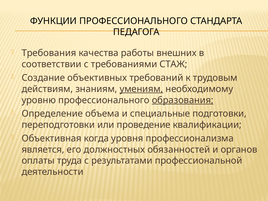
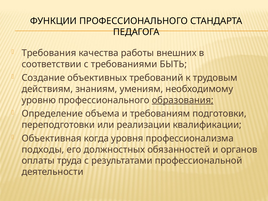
СТАЖ: СТАЖ -> БЫТЬ
умениям underline: present -> none
специальные: специальные -> требованиям
проведение: проведение -> реализации
является: является -> подходы
